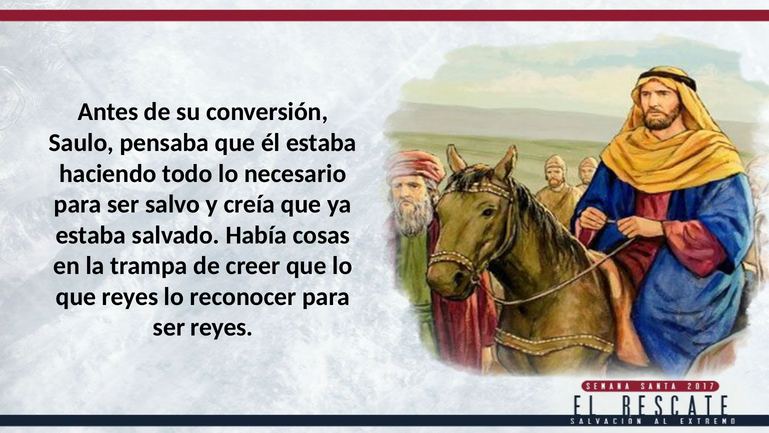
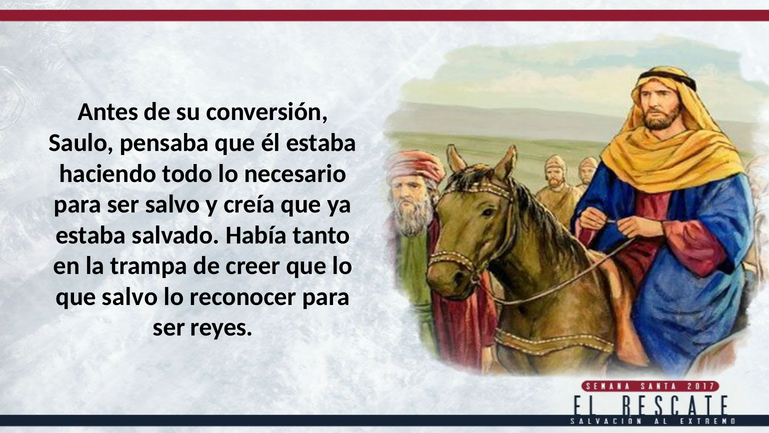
cosas: cosas -> tanto
que reyes: reyes -> salvo
